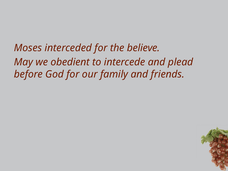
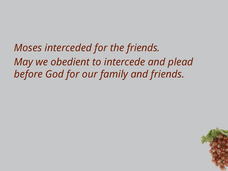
the believe: believe -> friends
